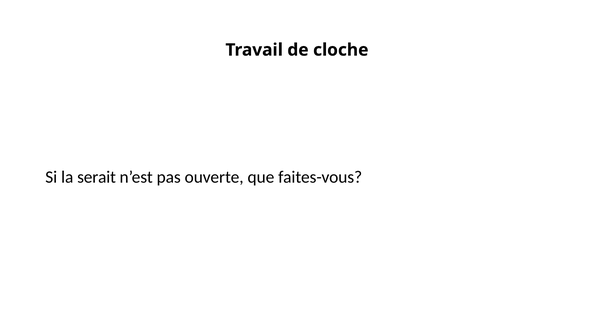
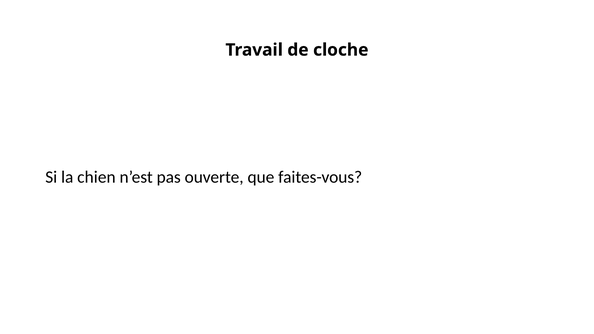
serait: serait -> chien
